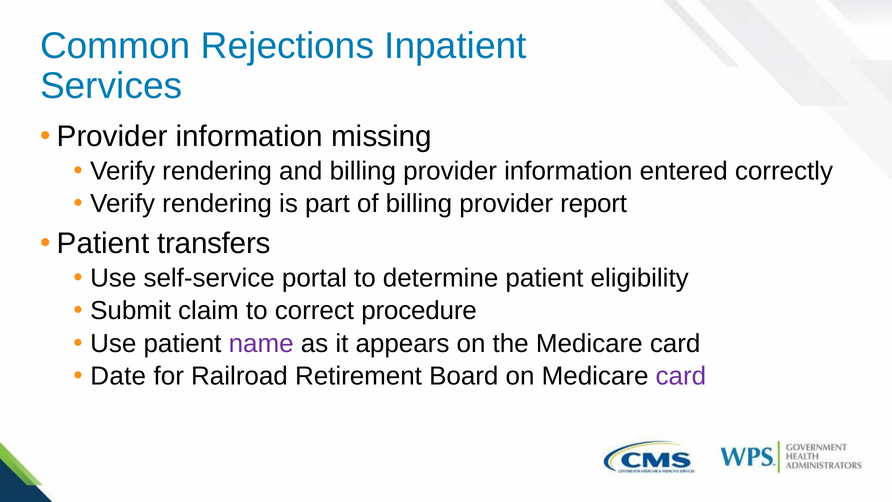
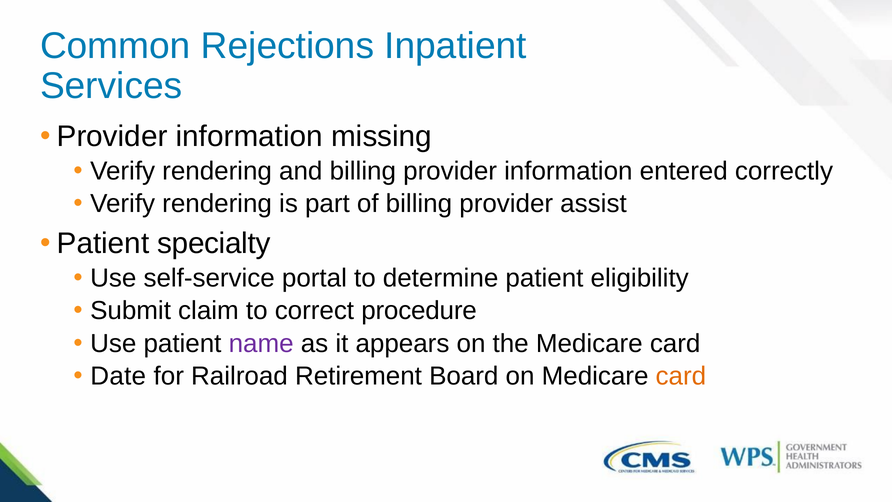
report: report -> assist
transfers: transfers -> specialty
card at (681, 376) colour: purple -> orange
